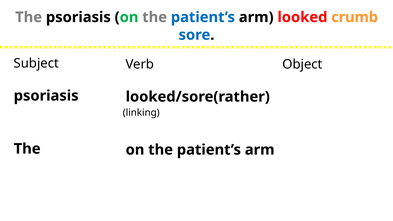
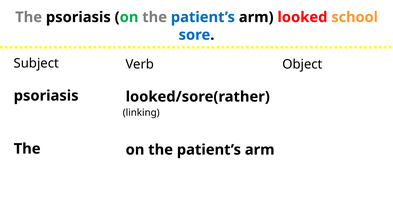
crumb: crumb -> school
